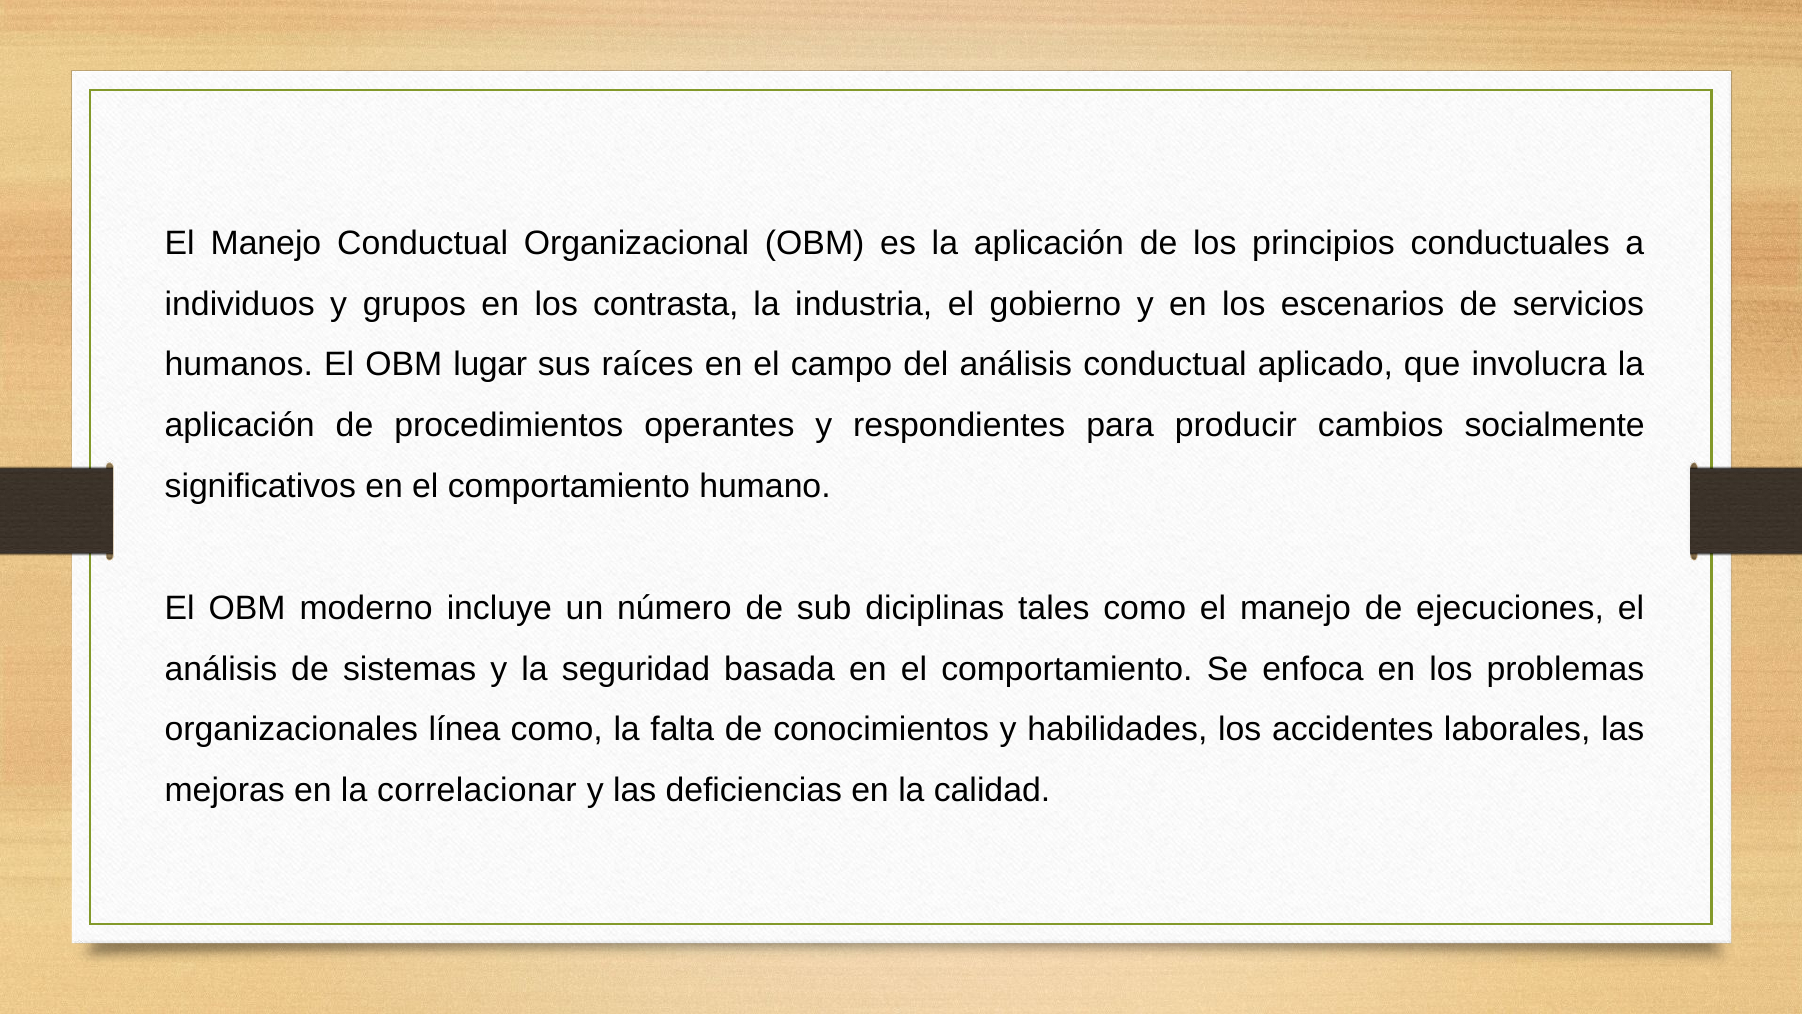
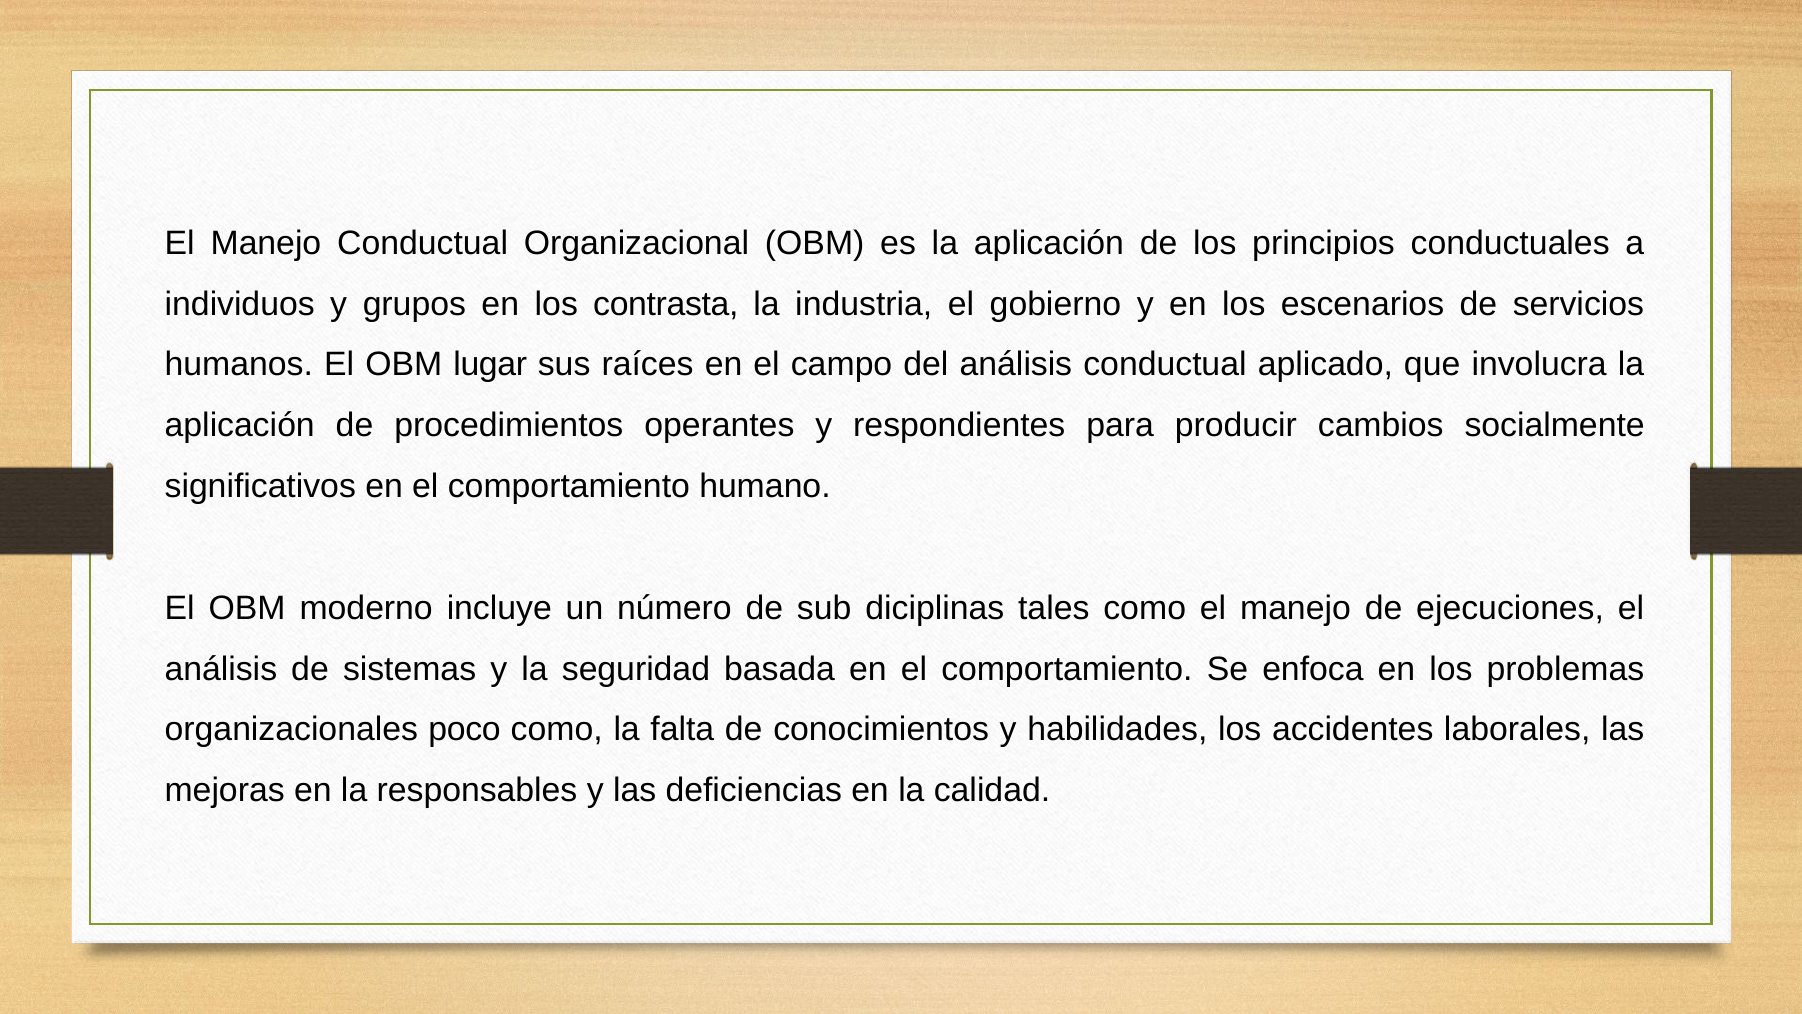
línea: línea -> poco
correlacionar: correlacionar -> responsables
